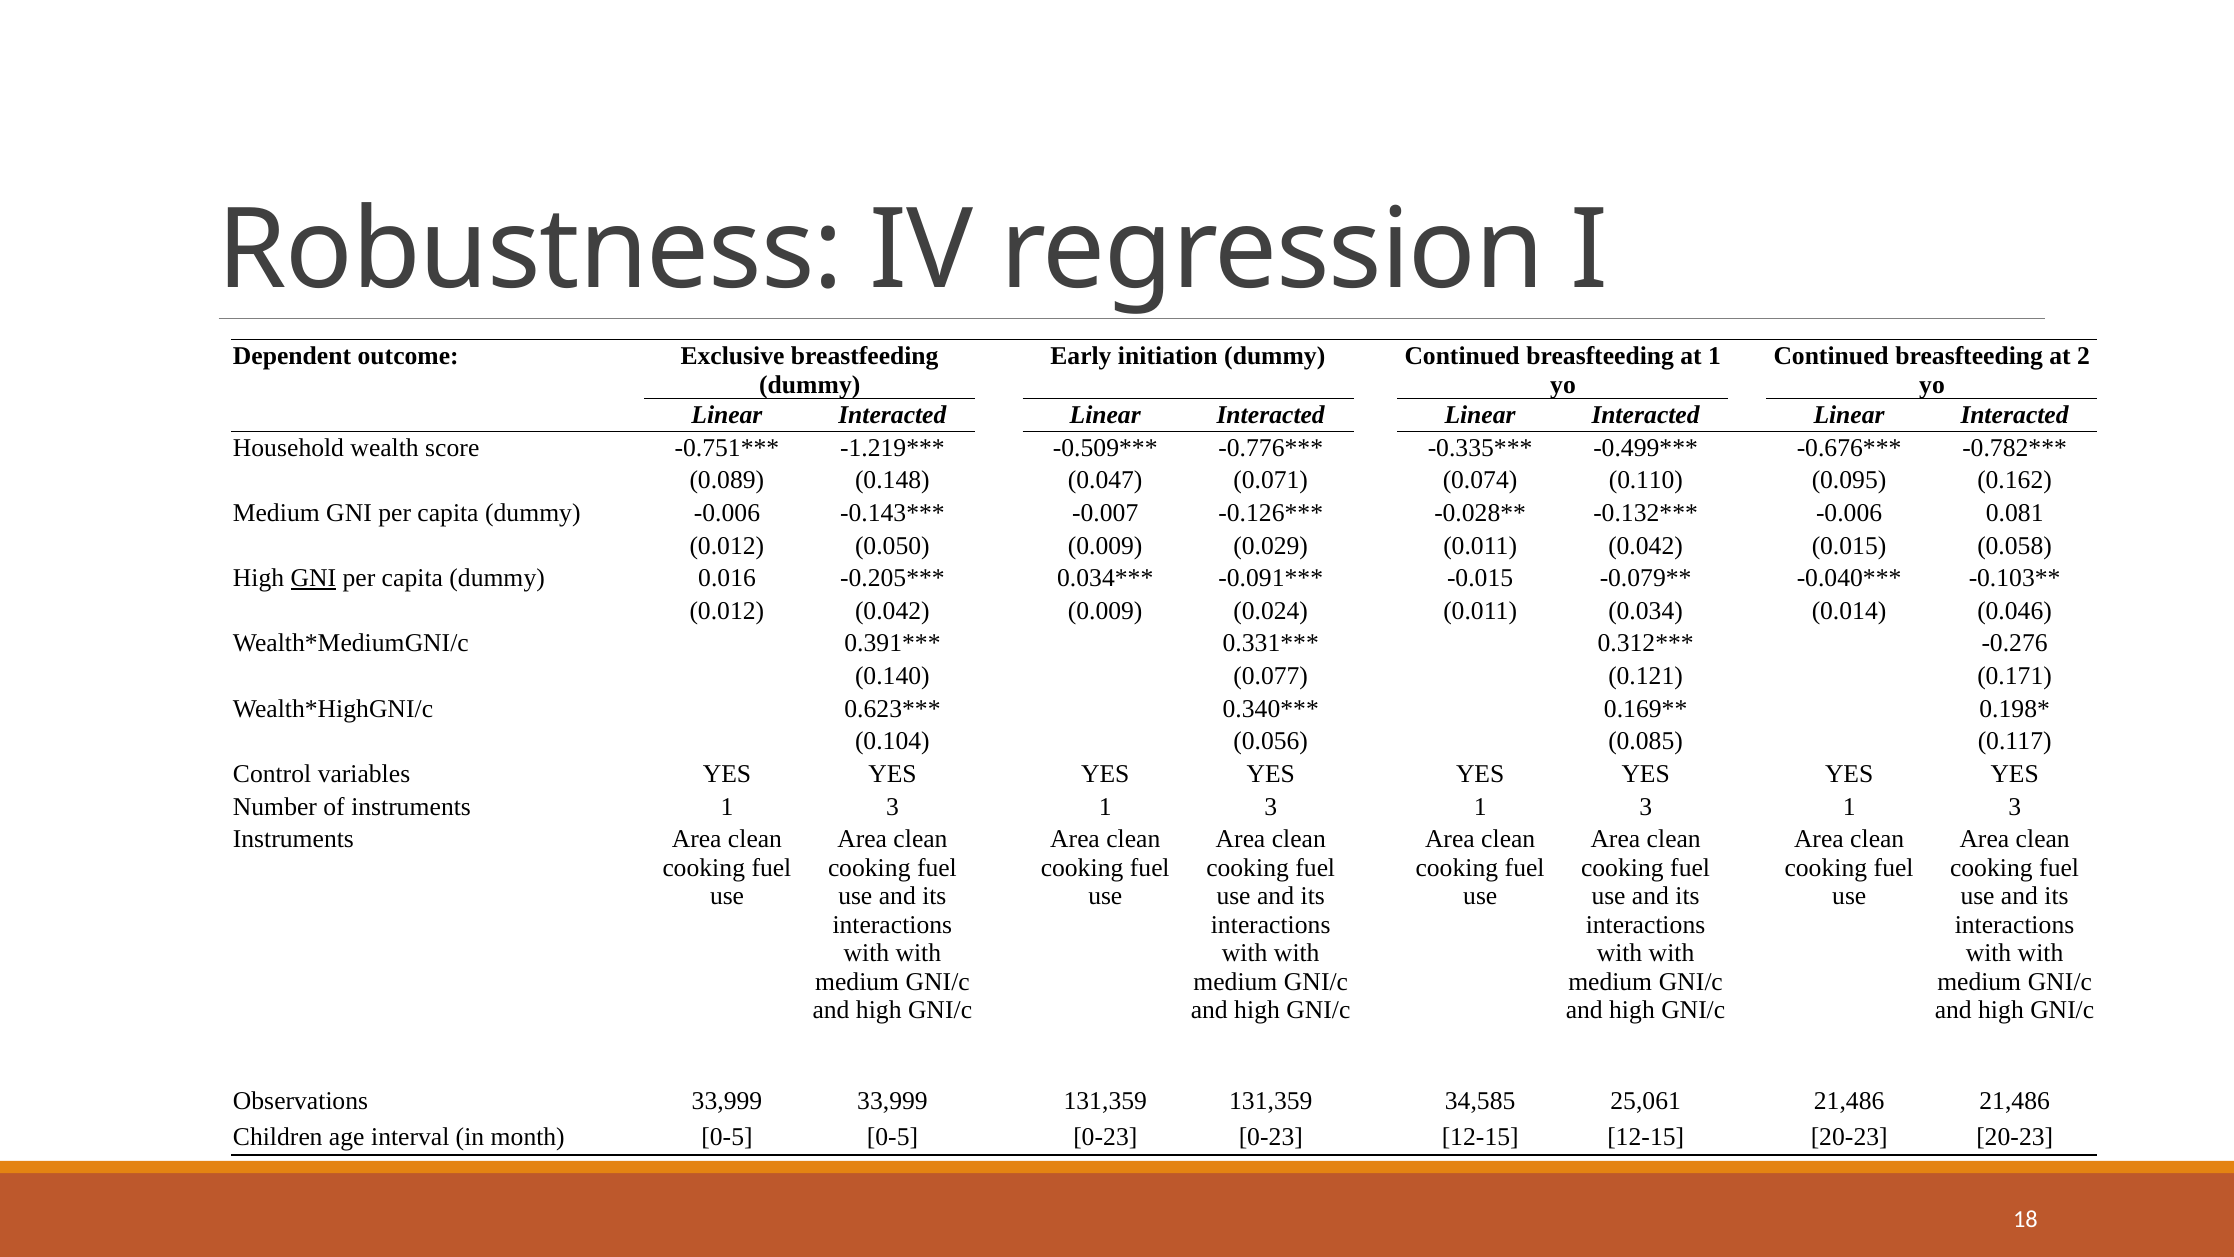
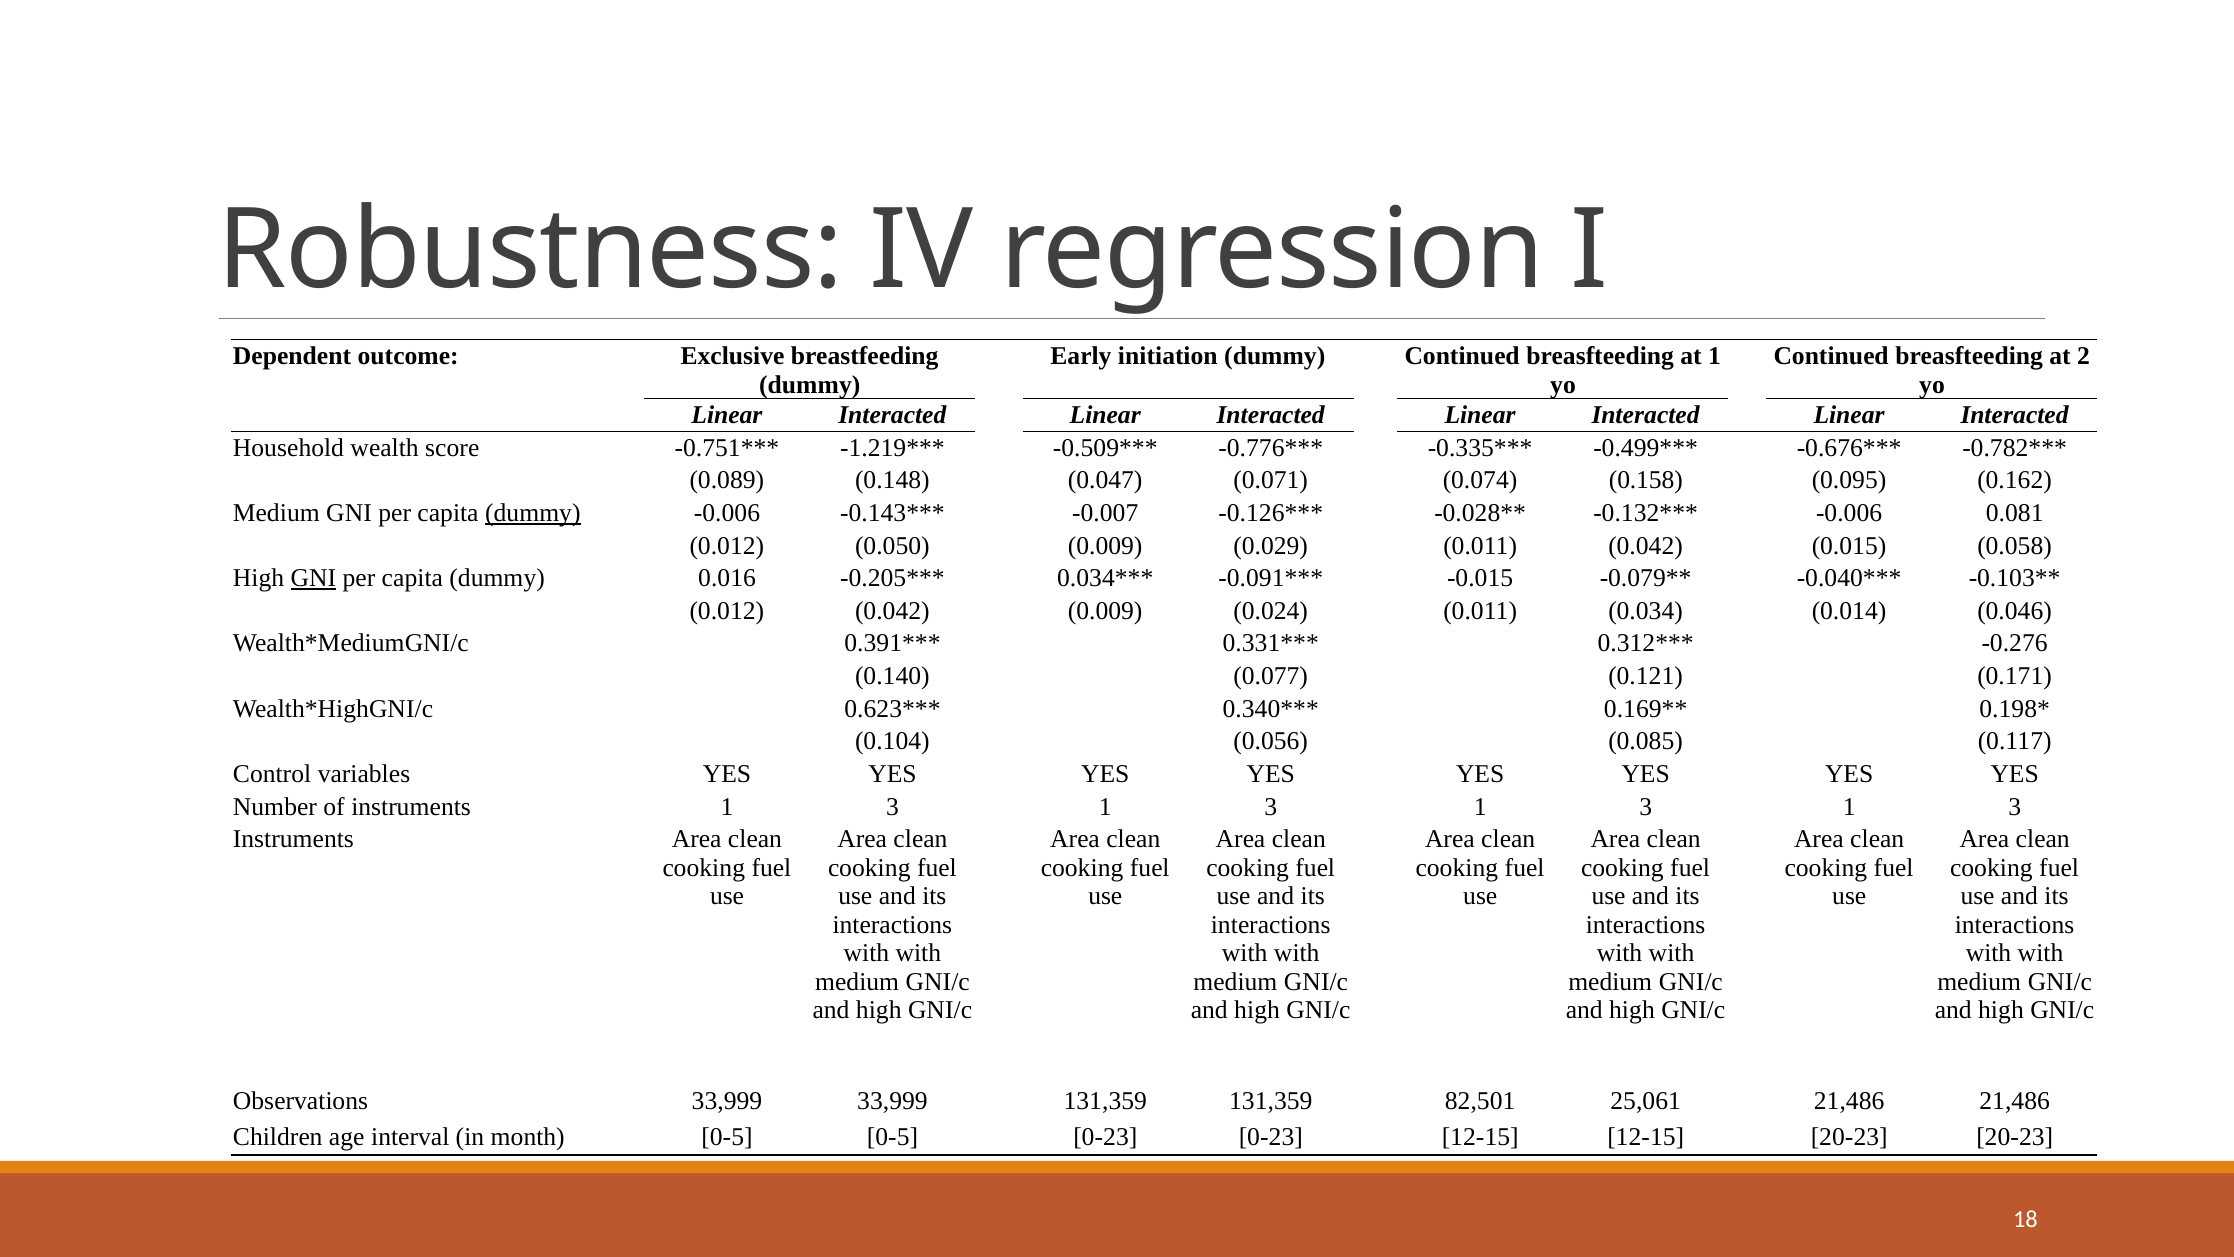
0.110: 0.110 -> 0.158
dummy at (533, 513) underline: none -> present
34,585: 34,585 -> 82,501
